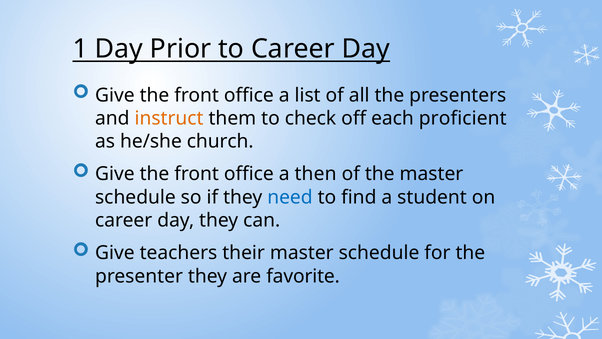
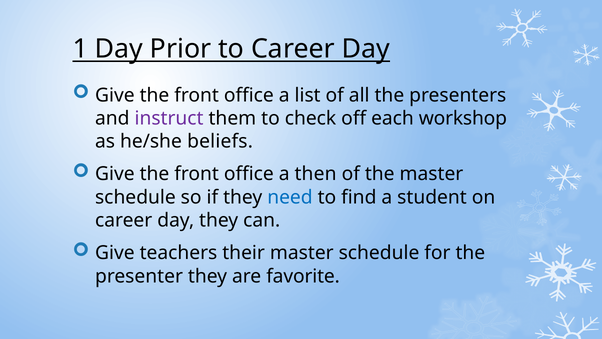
instruct colour: orange -> purple
proficient: proficient -> workshop
church: church -> beliefs
